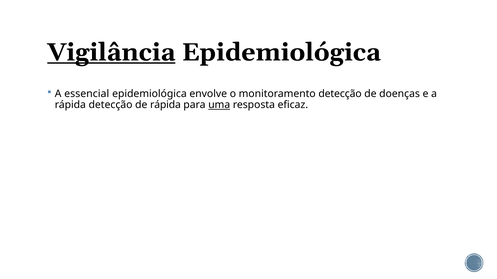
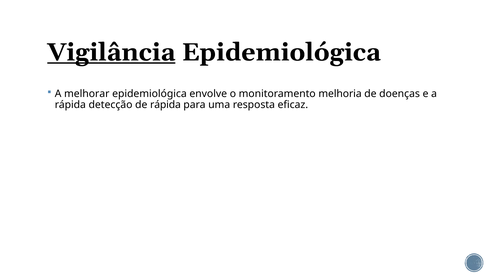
essencial: essencial -> melhorar
monitoramento detecção: detecção -> melhoria
uma underline: present -> none
